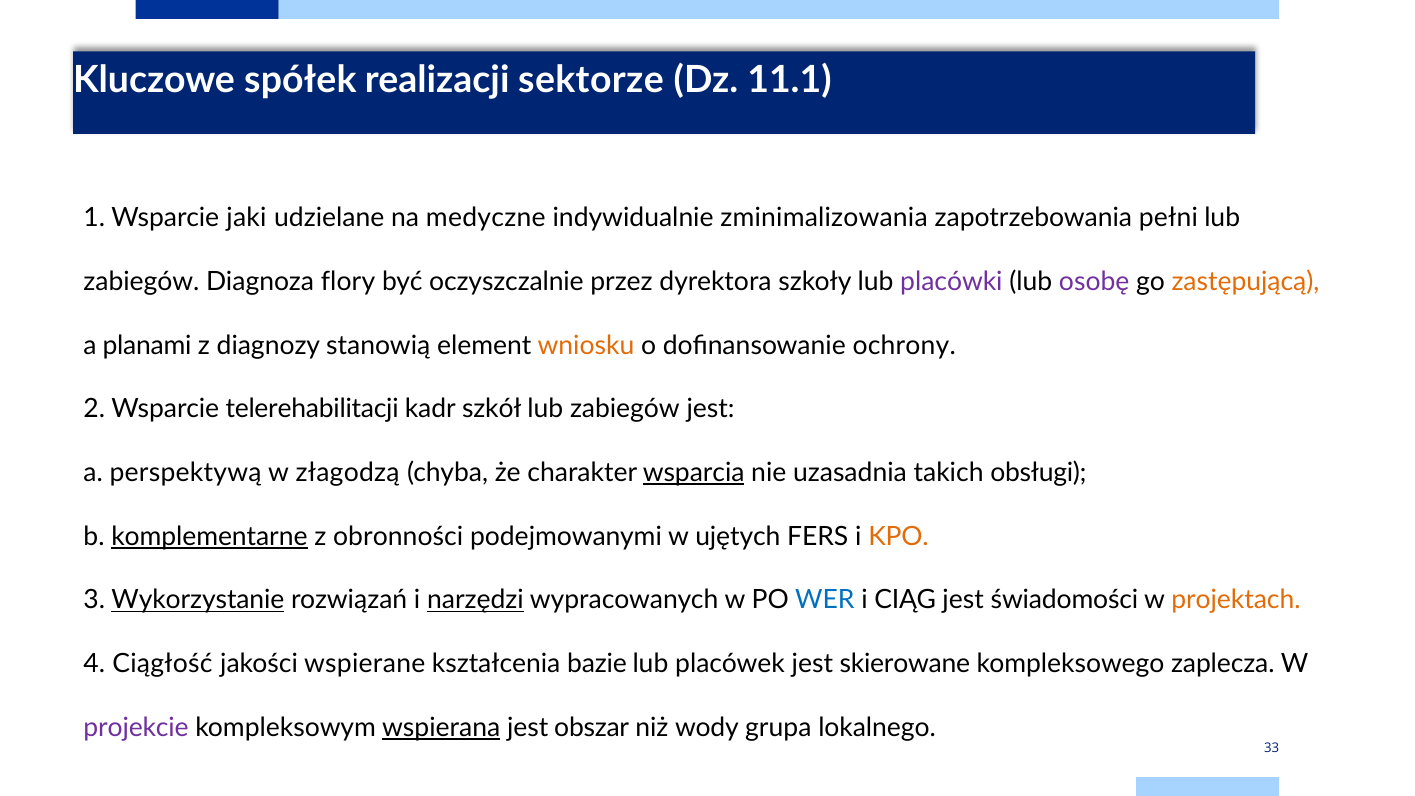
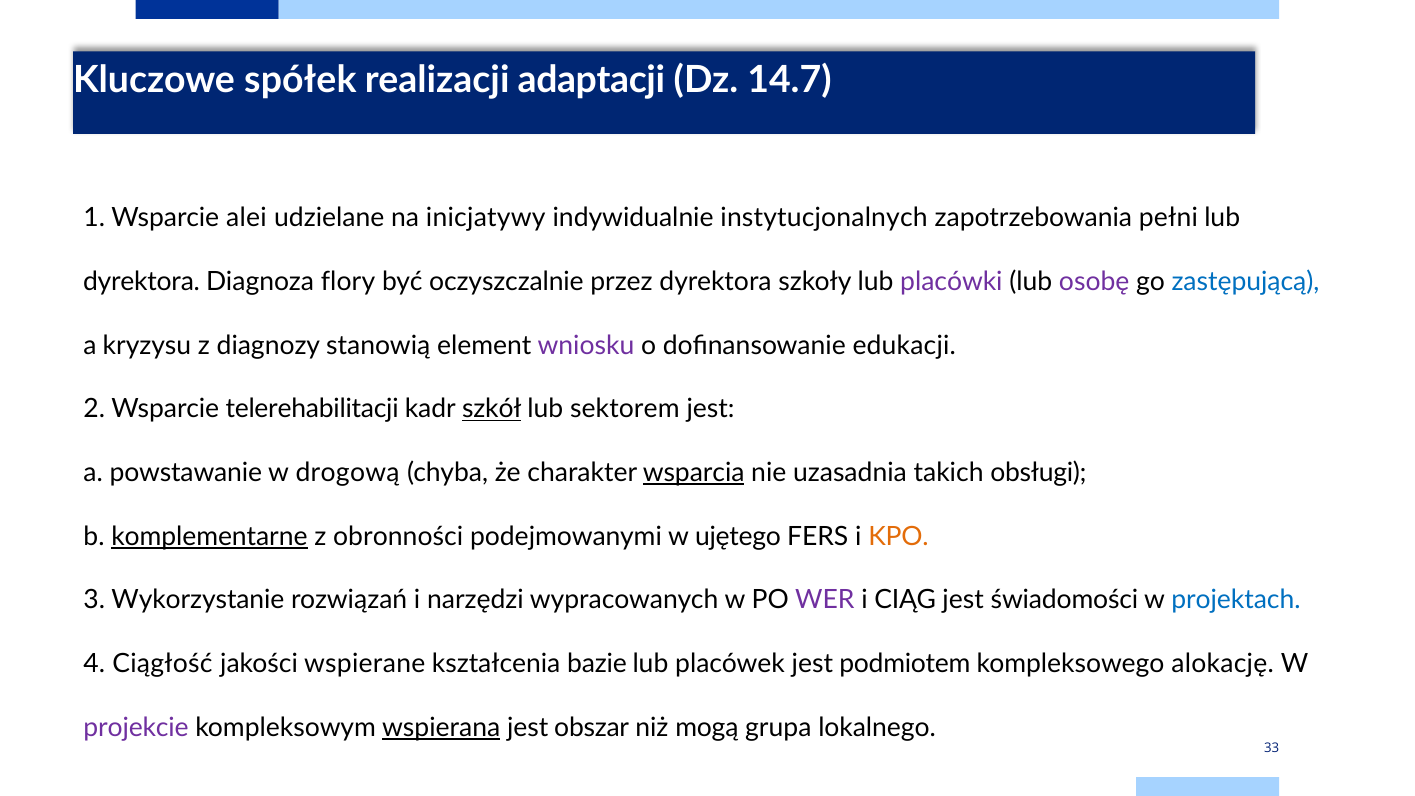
sektorze: sektorze -> adaptacji
11.1: 11.1 -> 14.7
jaki: jaki -> alei
medyczne: medyczne -> inicjatywy
zminimalizowania: zminimalizowania -> instytucjonalnych
zabiegów at (141, 282): zabiegów -> dyrektora
zastępującą colour: orange -> blue
planami: planami -> kryzysu
wniosku colour: orange -> purple
ochrony: ochrony -> edukacji
szkół underline: none -> present
zabiegów at (625, 409): zabiegów -> sektorem
perspektywą: perspektywą -> powstawanie
złagodzą: złagodzą -> drogową
ujętych: ujętych -> ujętego
Wykorzystanie underline: present -> none
narzędzi underline: present -> none
WER colour: blue -> purple
projektach colour: orange -> blue
skierowane: skierowane -> podmiotem
zaplecza: zaplecza -> alokację
wody: wody -> mogą
